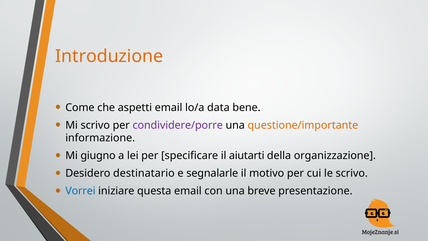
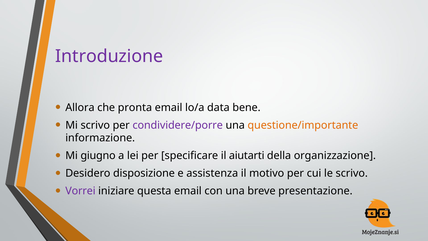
Introduzione colour: orange -> purple
Come: Come -> Allora
aspetti: aspetti -> pronta
destinatario: destinatario -> disposizione
segnalarle: segnalarle -> assistenza
Vorrei colour: blue -> purple
